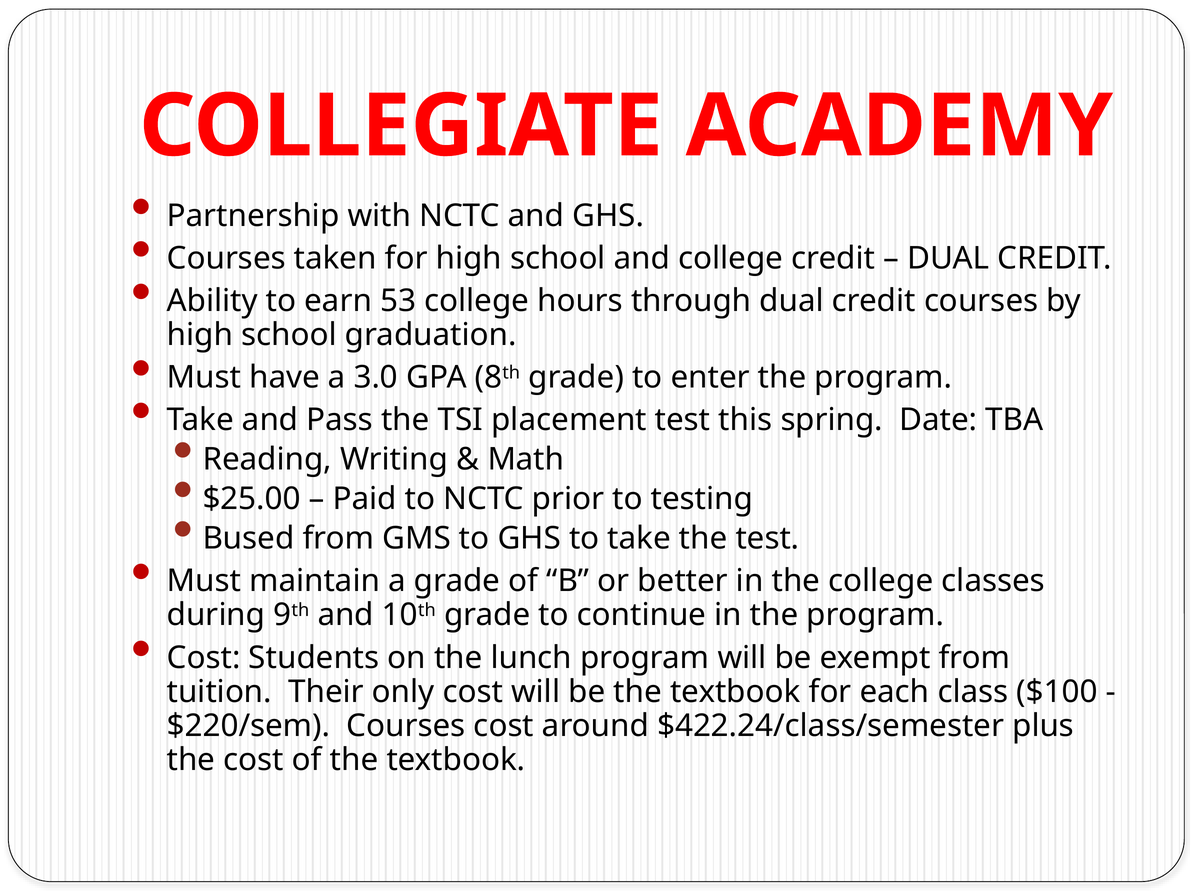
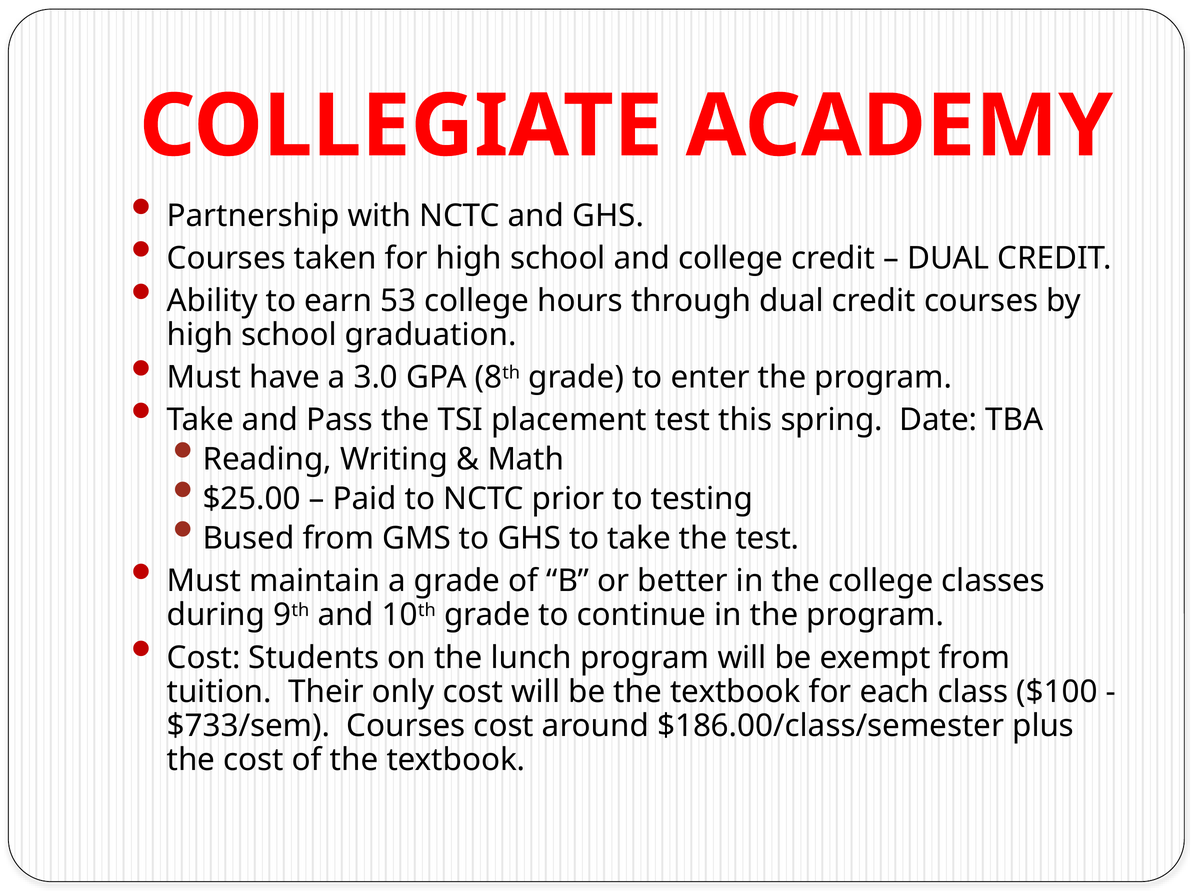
$220/sem: $220/sem -> $733/sem
$422.24/class/semester: $422.24/class/semester -> $186.00/class/semester
